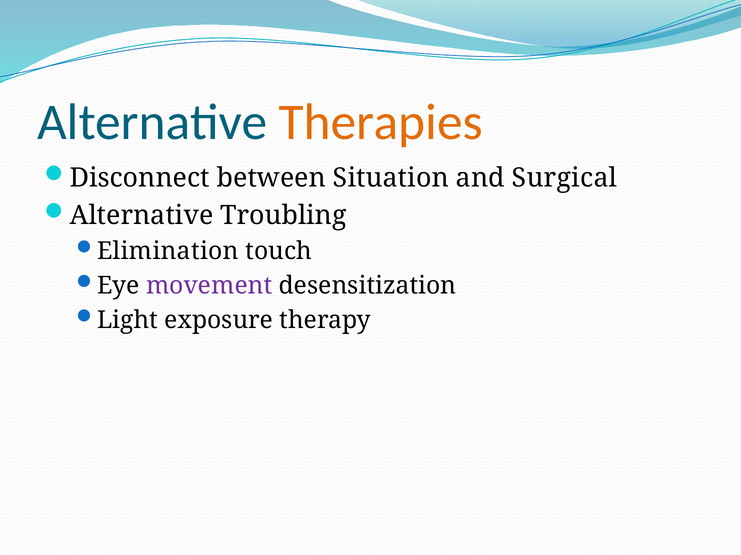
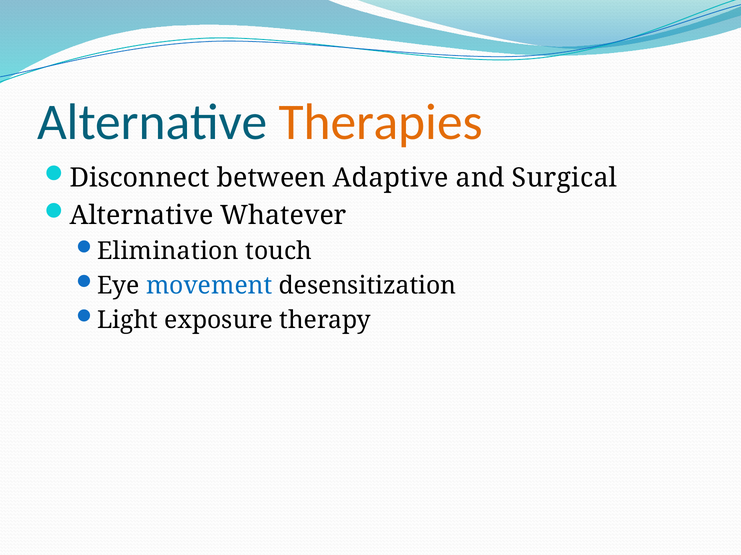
Situation: Situation -> Adaptive
Troubling: Troubling -> Whatever
movement colour: purple -> blue
